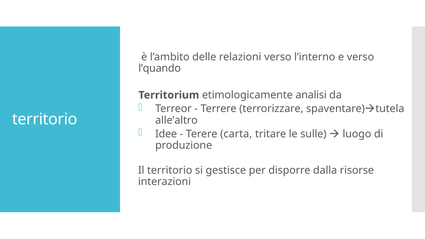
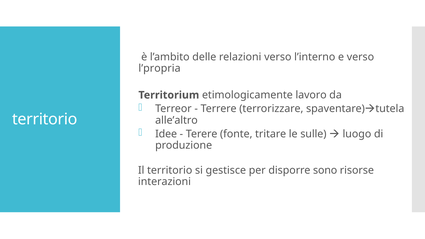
l’quando: l’quando -> l’propria
analisi: analisi -> lavoro
carta: carta -> fonte
dalla: dalla -> sono
